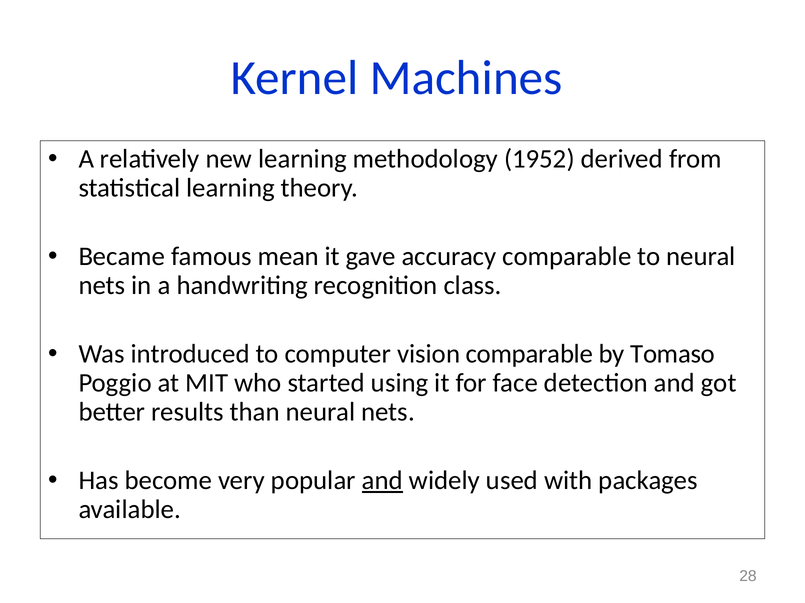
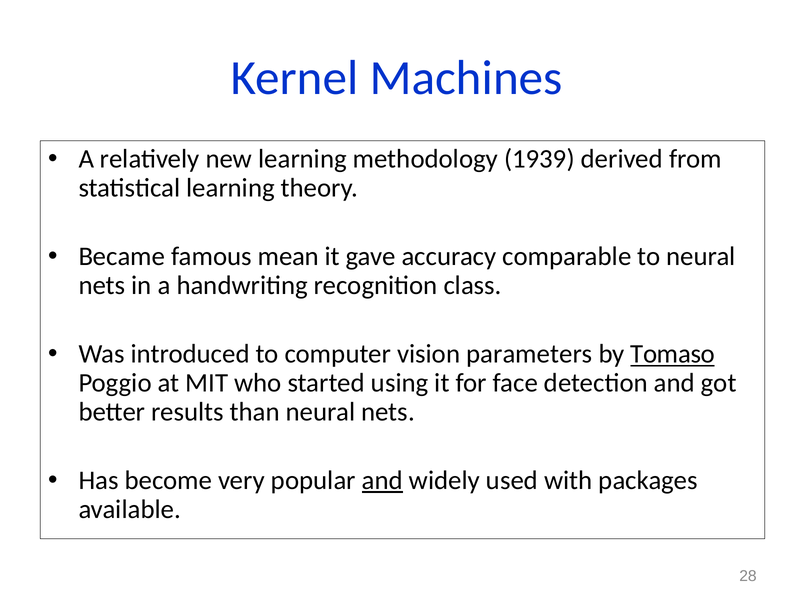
1952: 1952 -> 1939
vision comparable: comparable -> parameters
Tomaso underline: none -> present
